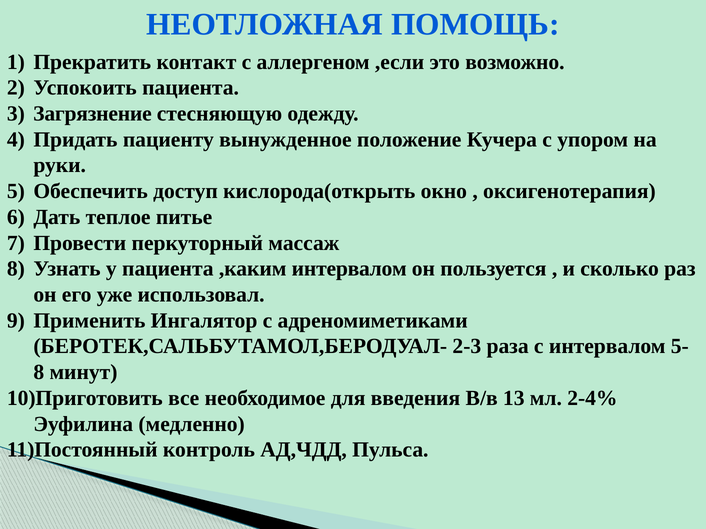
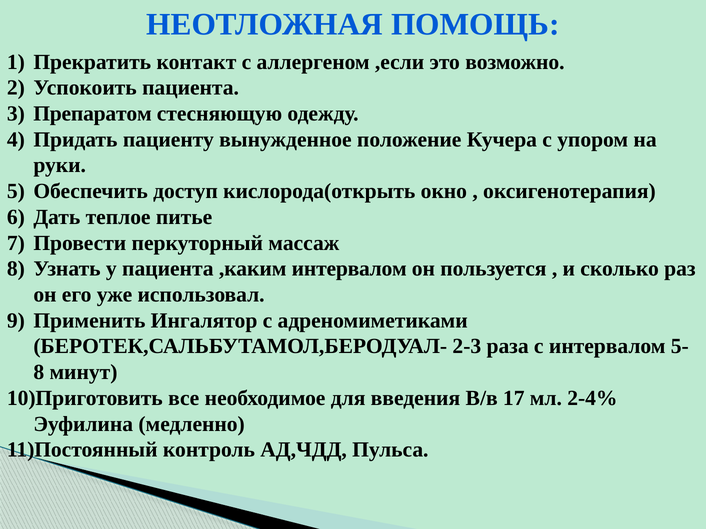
Загрязнение: Загрязнение -> Препаратом
13: 13 -> 17
